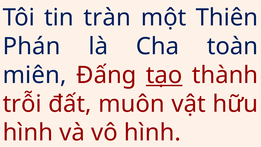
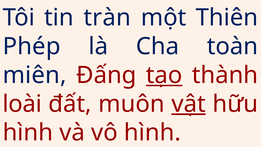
Phán: Phán -> Phép
trỗi: trỗi -> loài
vật underline: none -> present
